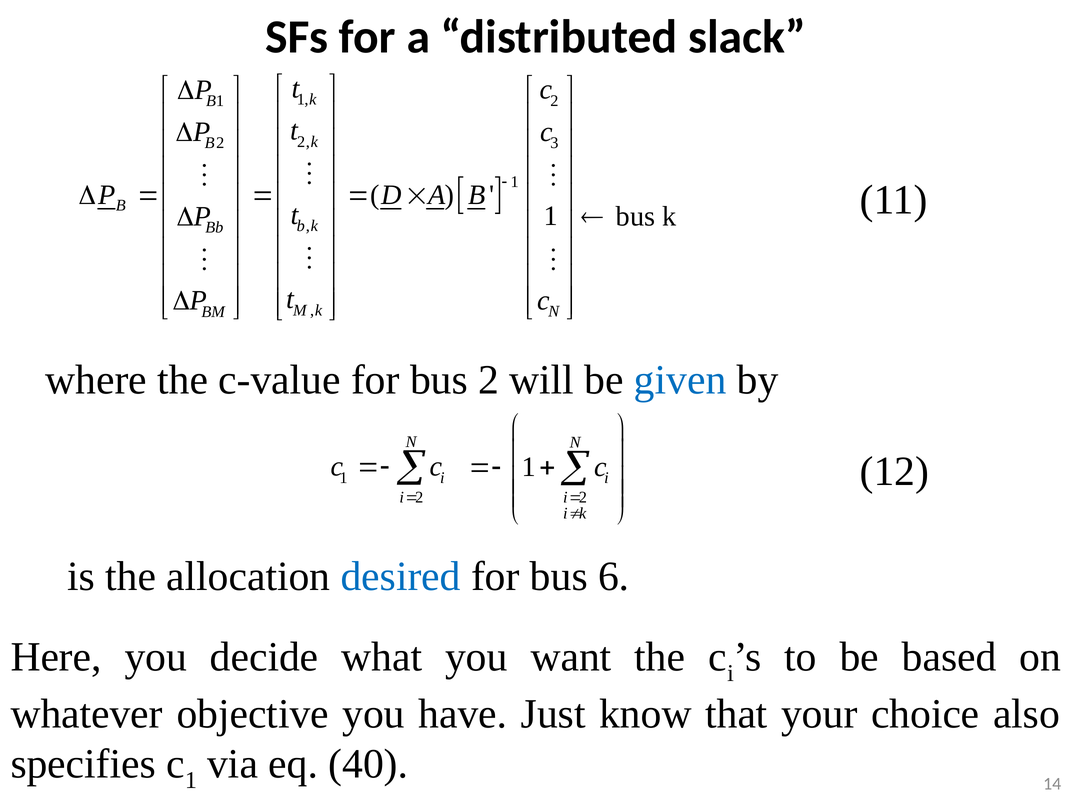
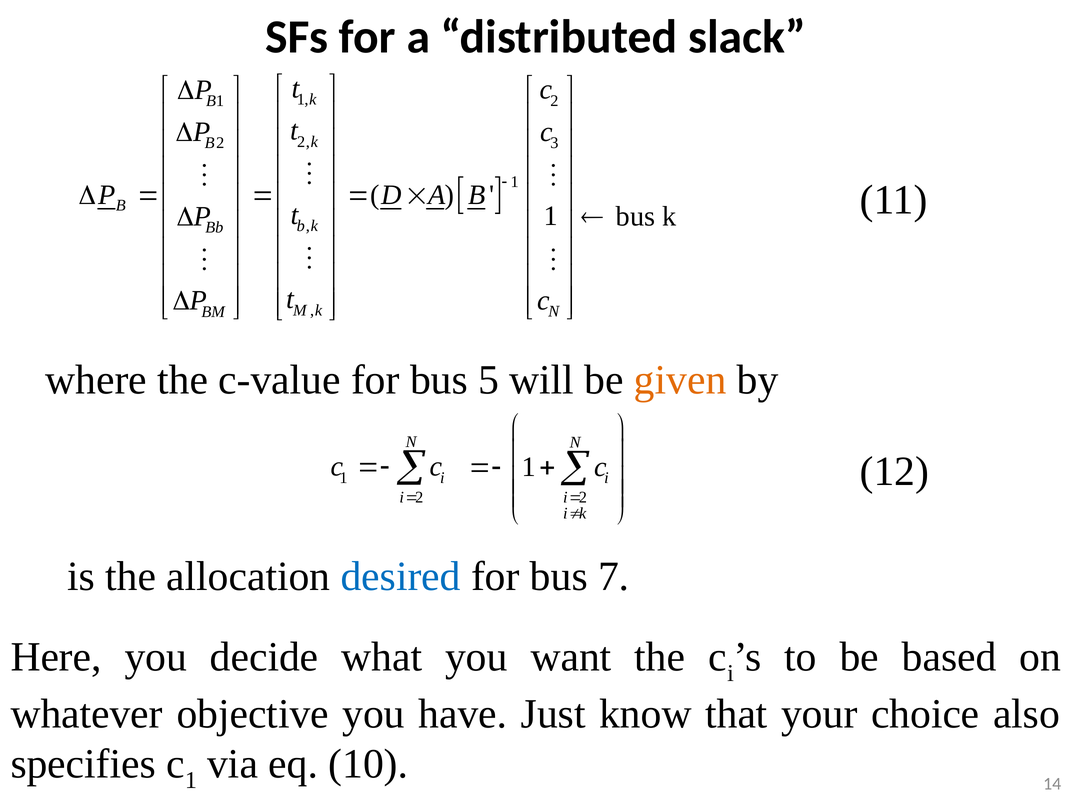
bus 2: 2 -> 5
given colour: blue -> orange
6: 6 -> 7
40: 40 -> 10
